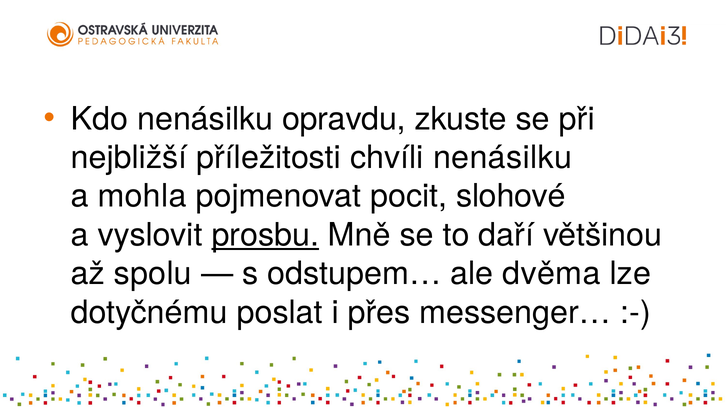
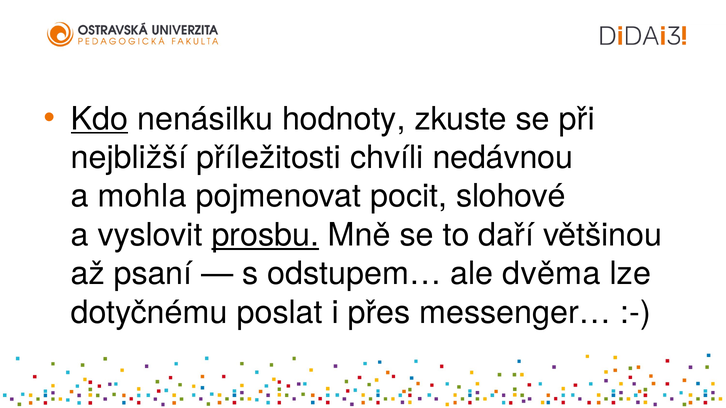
Kdo underline: none -> present
opravdu: opravdu -> hodnoty
chvíli nenásilku: nenásilku -> nedávnou
spolu: spolu -> psaní
